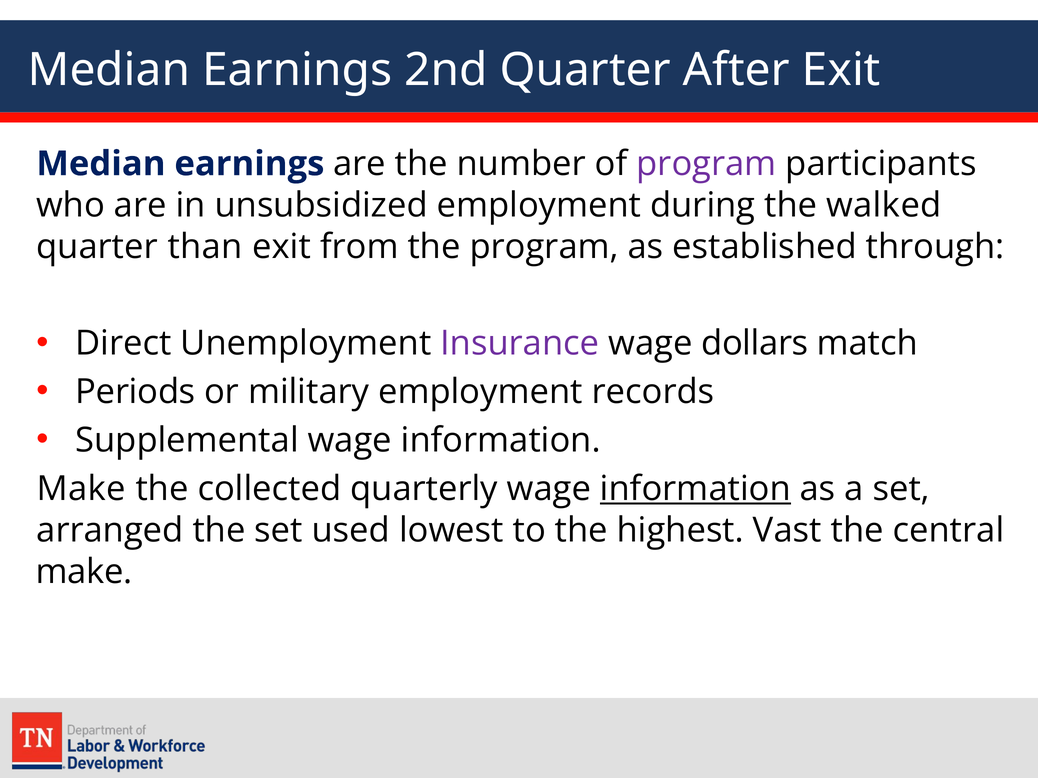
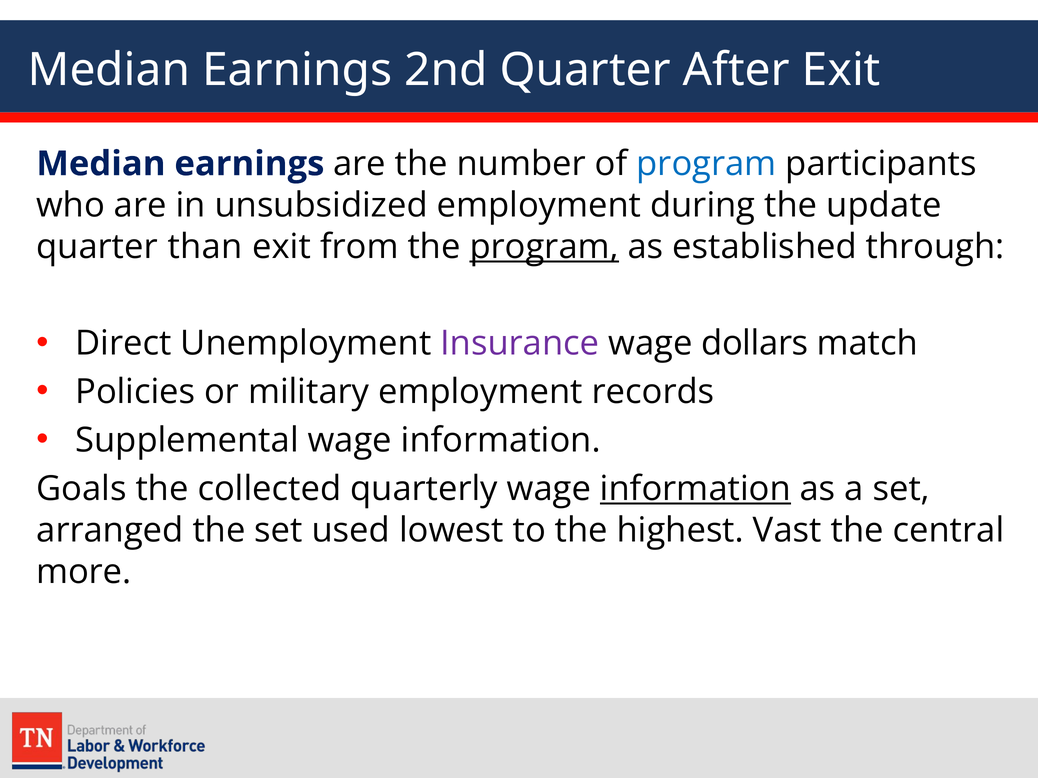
program at (706, 164) colour: purple -> blue
walked: walked -> update
program at (544, 247) underline: none -> present
Periods: Periods -> Policies
Make at (81, 489): Make -> Goals
make at (84, 572): make -> more
